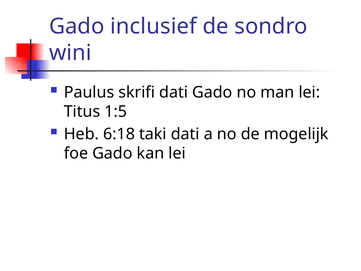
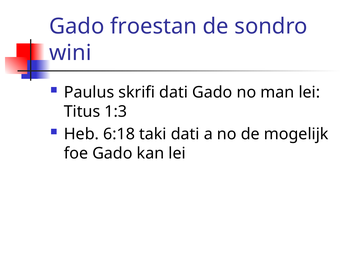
inclusief: inclusief -> froestan
1:5: 1:5 -> 1:3
